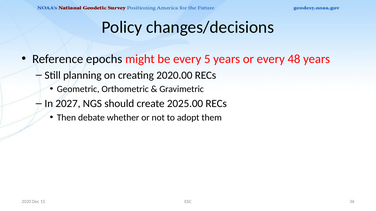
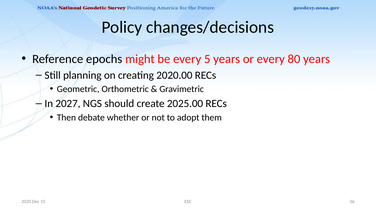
48: 48 -> 80
